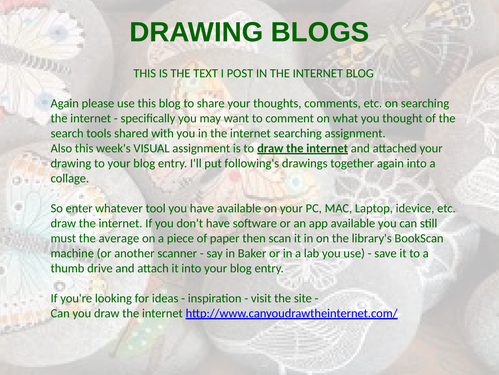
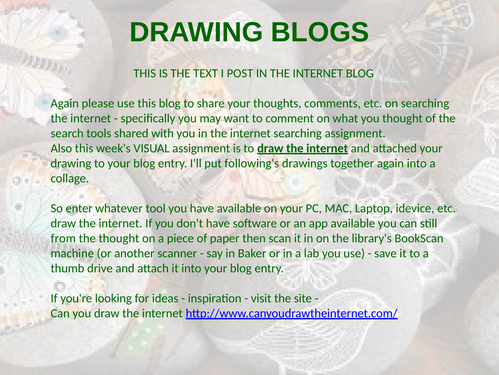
must: must -> from
the average: average -> thought
